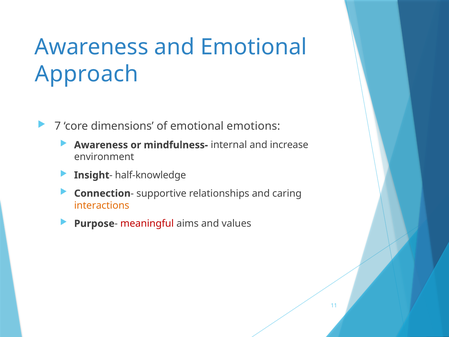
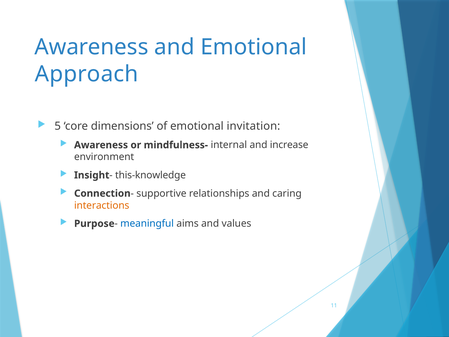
7: 7 -> 5
emotions: emotions -> invitation
half-knowledge: half-knowledge -> this-knowledge
meaningful colour: red -> blue
